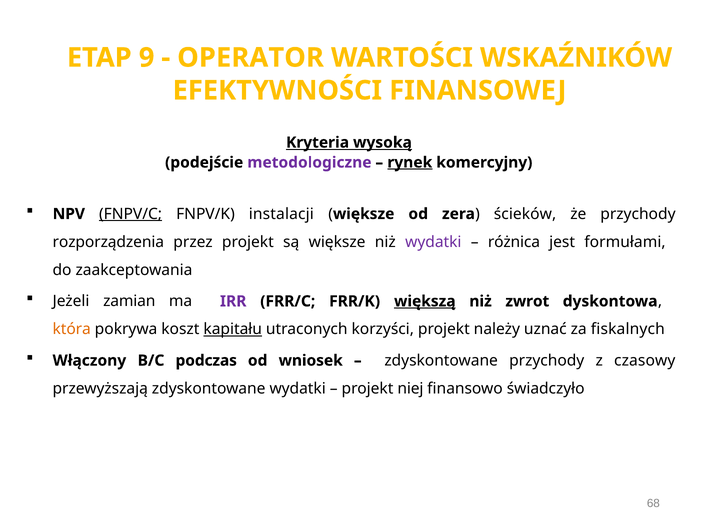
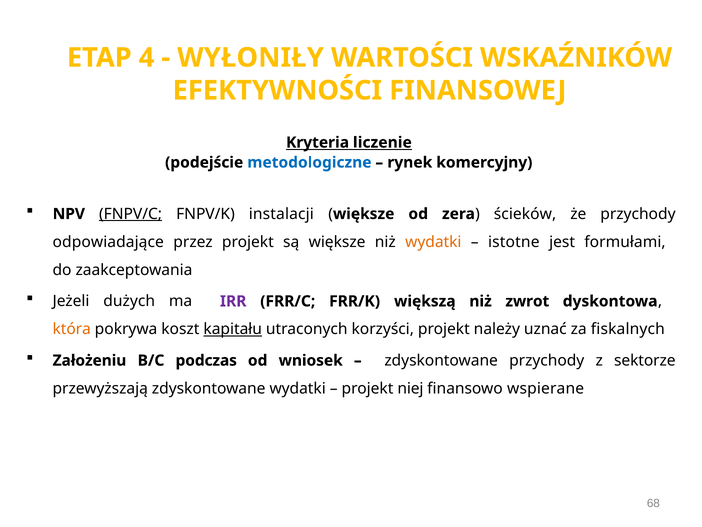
9: 9 -> 4
OPERATOR: OPERATOR -> WYŁONIŁY
wysoką: wysoką -> liczenie
metodologiczne colour: purple -> blue
rynek underline: present -> none
rozporządzenia: rozporządzenia -> odpowiadające
wydatki at (433, 242) colour: purple -> orange
różnica: różnica -> istotne
zamian: zamian -> dużych
większą underline: present -> none
Włączony: Włączony -> Założeniu
czasowy: czasowy -> sektorze
świadczyło: świadczyło -> wspierane
